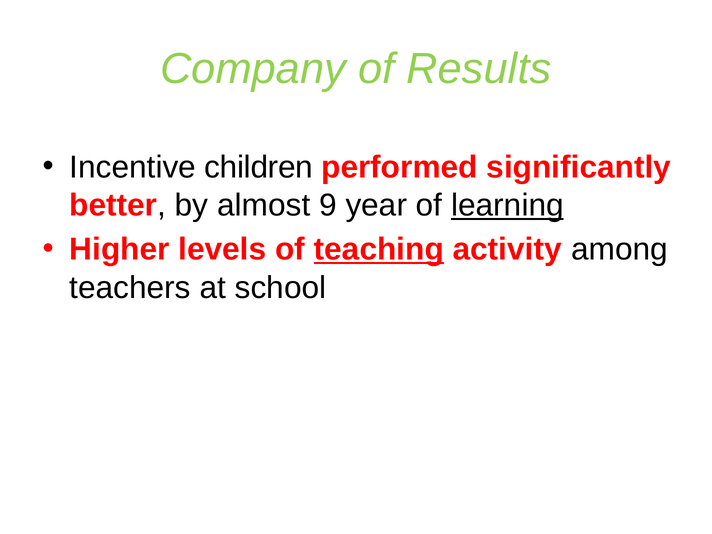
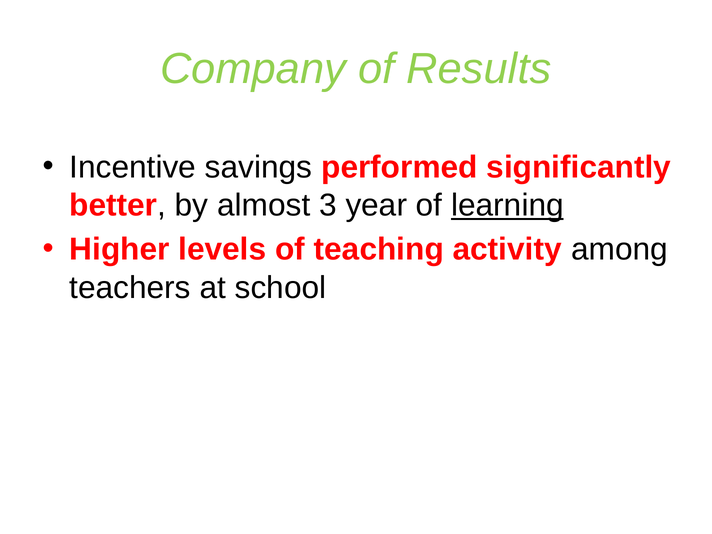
children: children -> savings
9: 9 -> 3
teaching underline: present -> none
